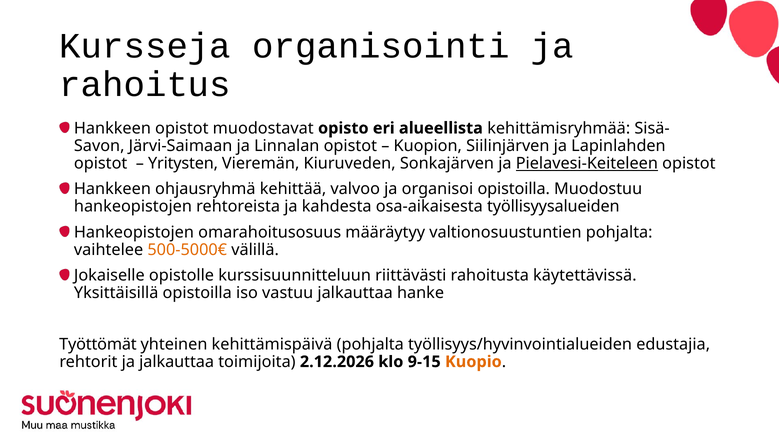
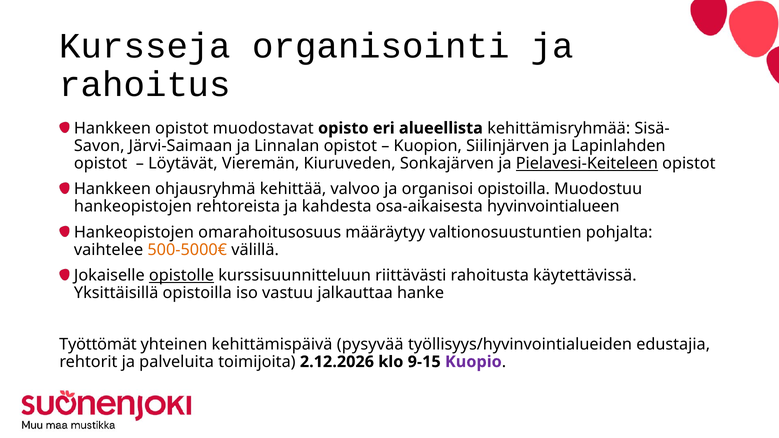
Yritysten: Yritysten -> Löytävät
työllisyysalueiden: työllisyysalueiden -> hyvinvointialueen
opistolle underline: none -> present
kehittämispäivä pohjalta: pohjalta -> pysyvää
ja jalkauttaa: jalkauttaa -> palveluita
Kuopio colour: orange -> purple
